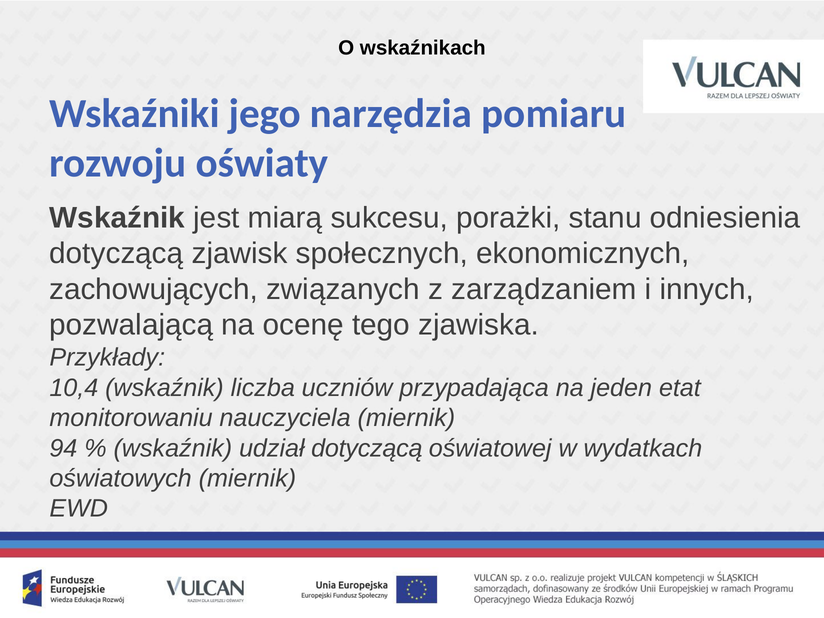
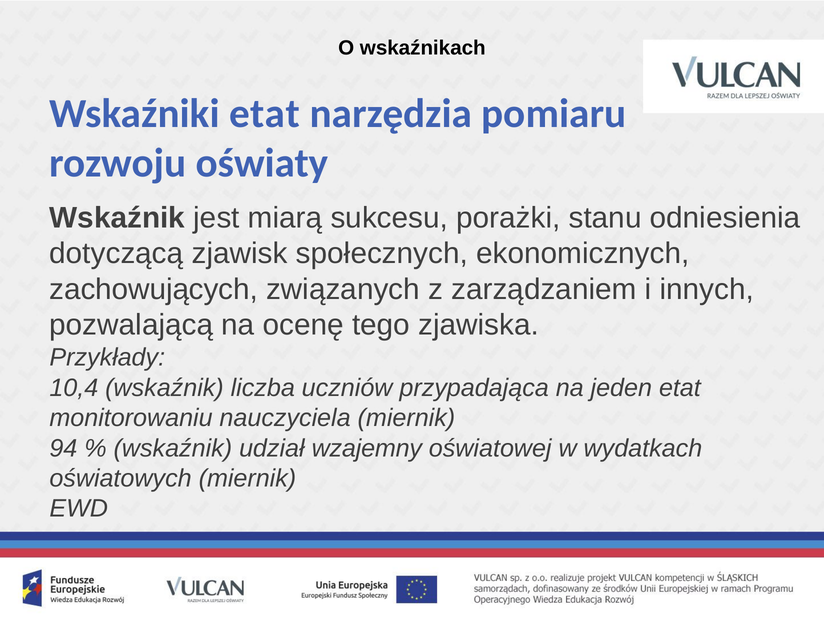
Wskaźniki jego: jego -> etat
udział dotyczącą: dotyczącą -> wzajemny
